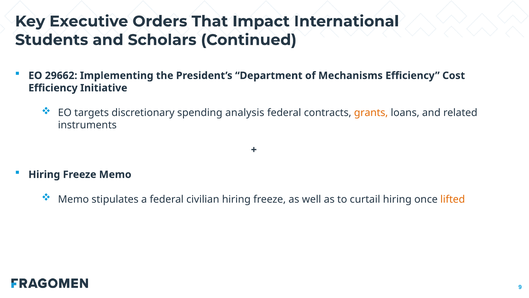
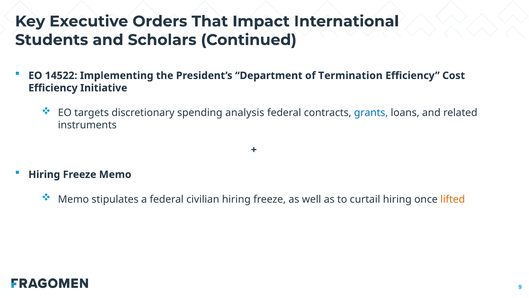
29662: 29662 -> 14522
Mechanisms: Mechanisms -> Termination
grants colour: orange -> blue
